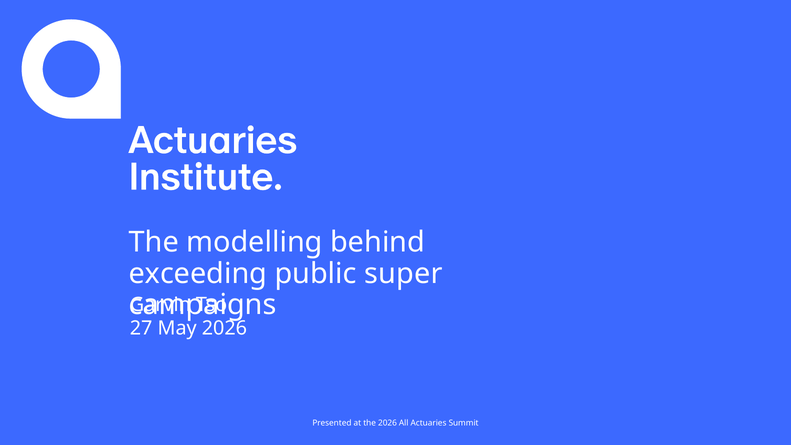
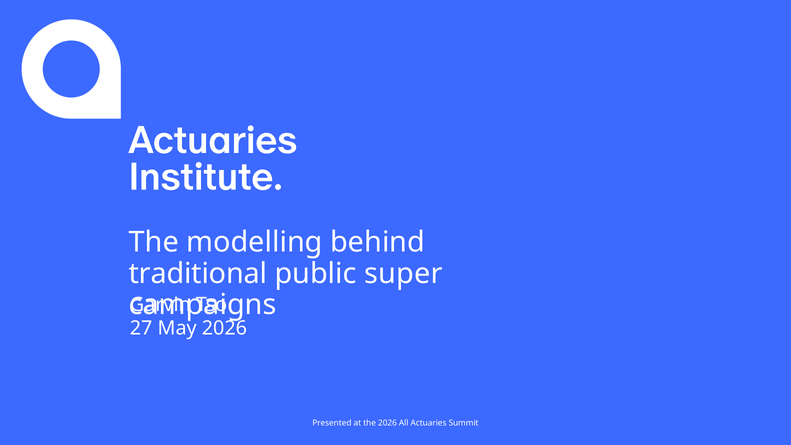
exceeding: exceeding -> traditional
